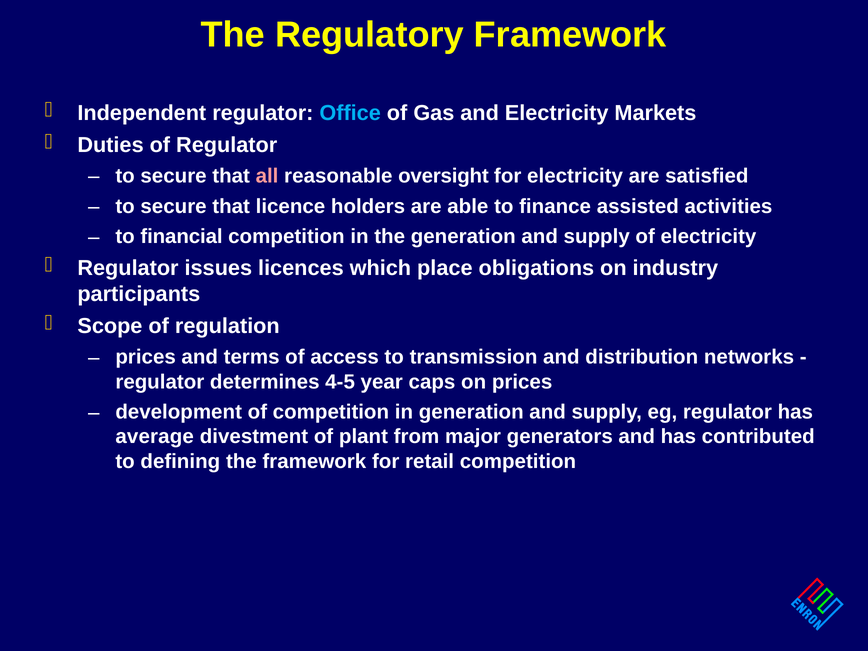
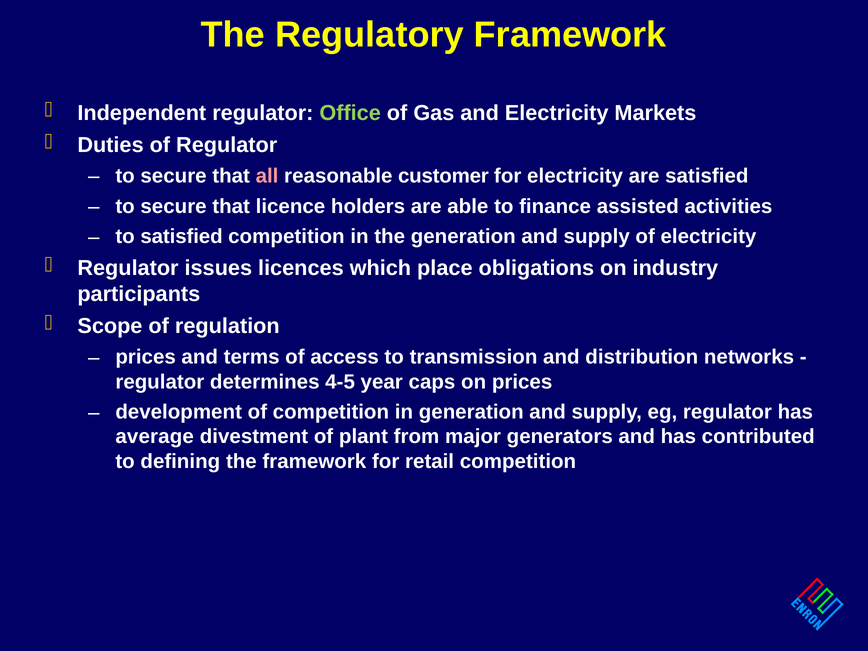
Office colour: light blue -> light green
oversight: oversight -> customer
to financial: financial -> satisfied
